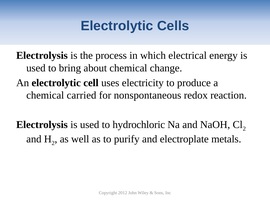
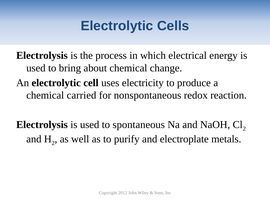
hydrochloric: hydrochloric -> spontaneous
